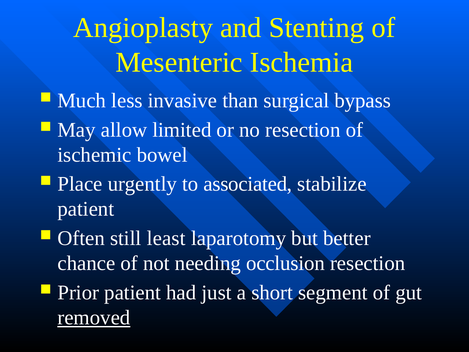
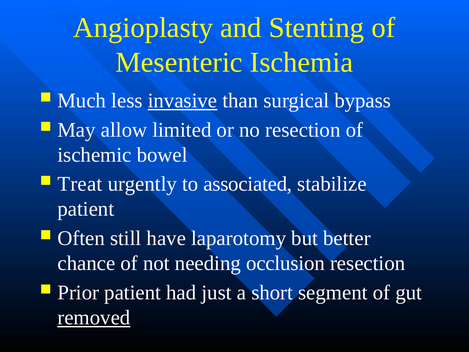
invasive underline: none -> present
Place: Place -> Treat
least: least -> have
